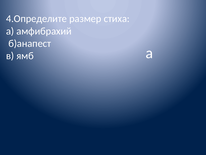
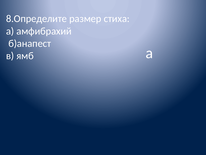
4.Определите: 4.Определите -> 8.Определите
